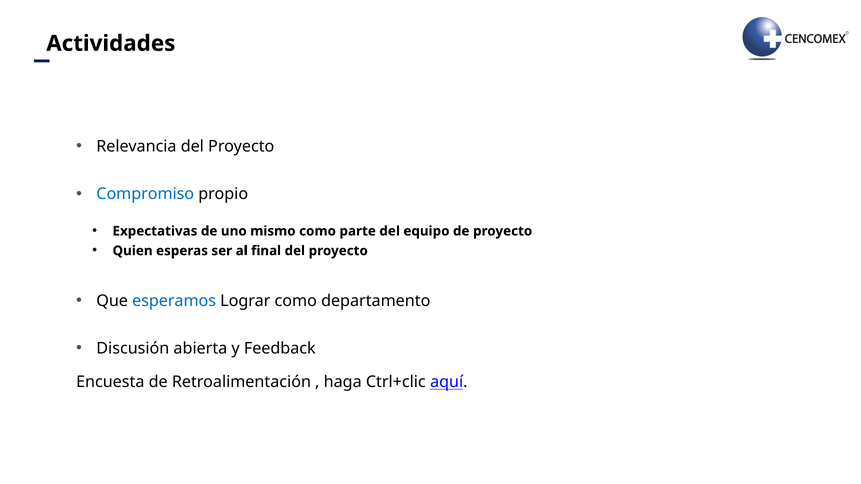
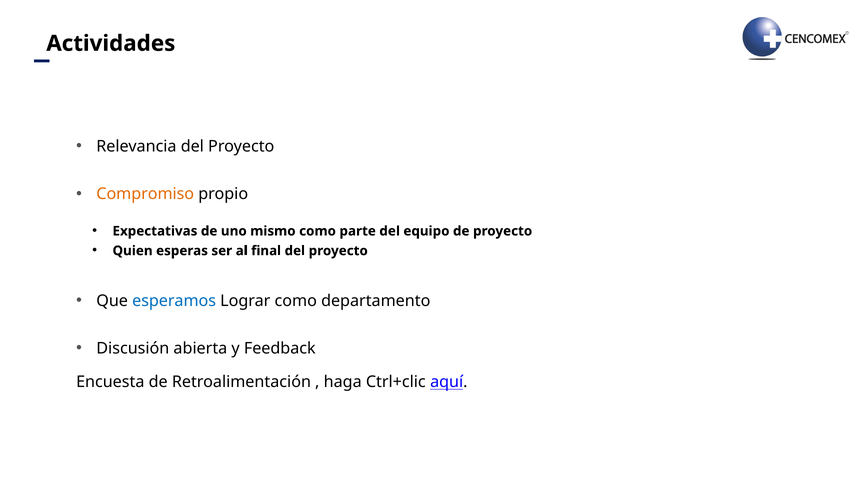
Compromiso colour: blue -> orange
